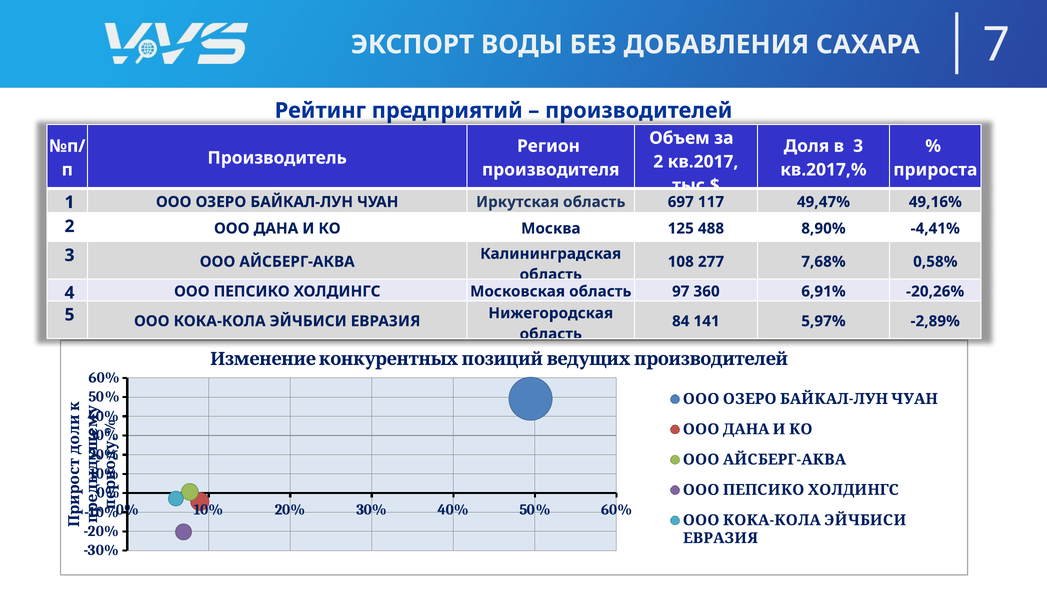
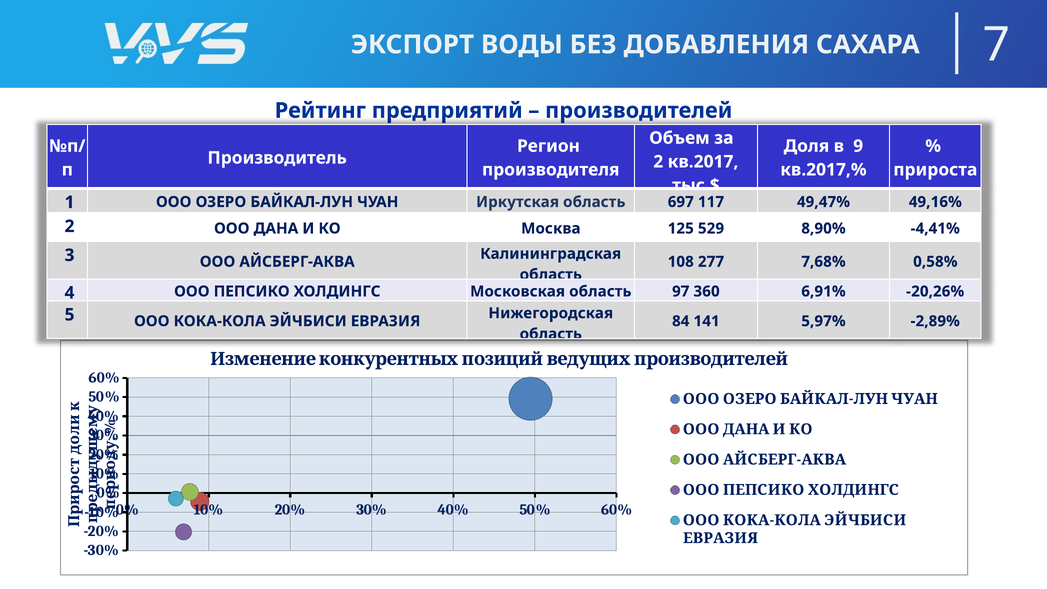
в 3: 3 -> 9
488: 488 -> 529
